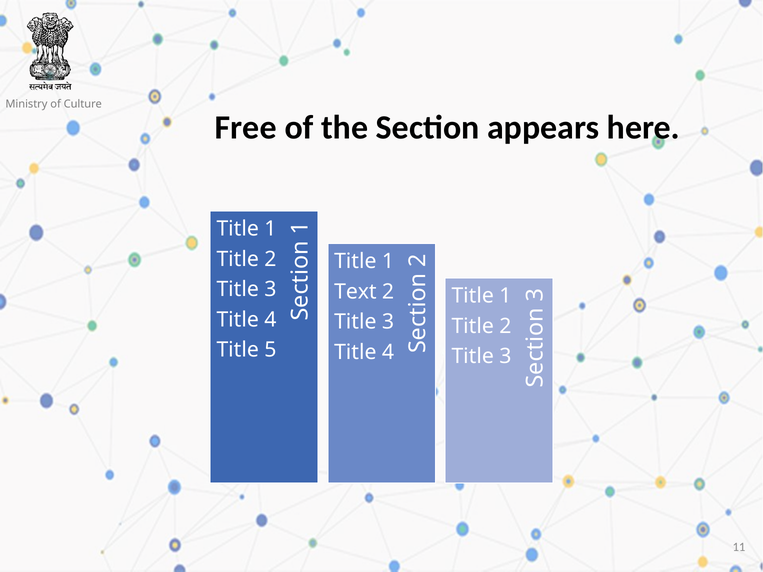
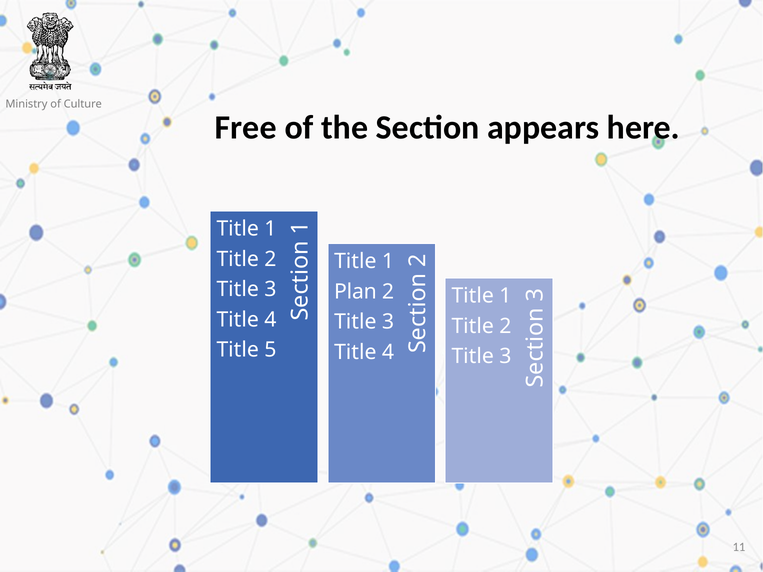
Text: Text -> Plan
